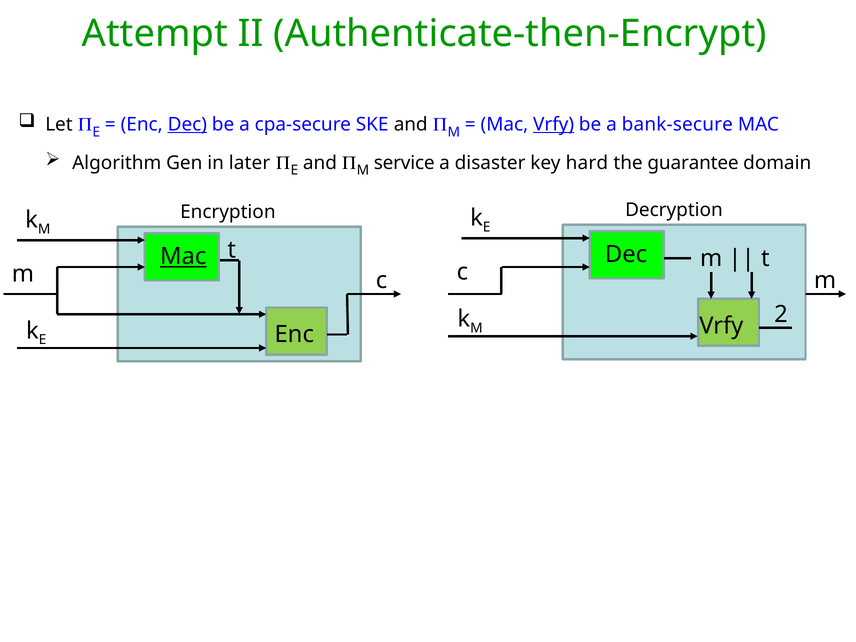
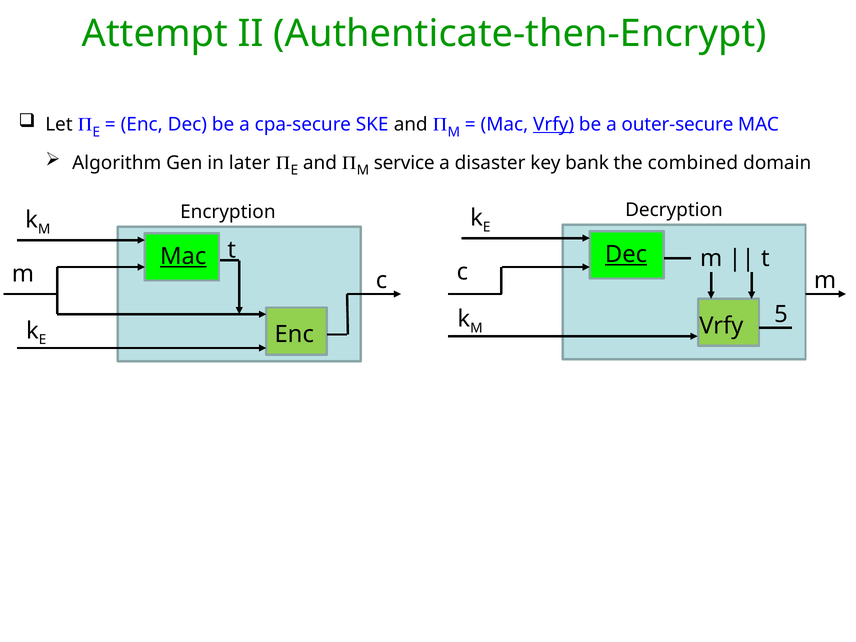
Dec at (187, 124) underline: present -> none
bank-secure: bank-secure -> outer-secure
hard: hard -> bank
guarantee: guarantee -> combined
Dec at (626, 255) underline: none -> present
2: 2 -> 5
